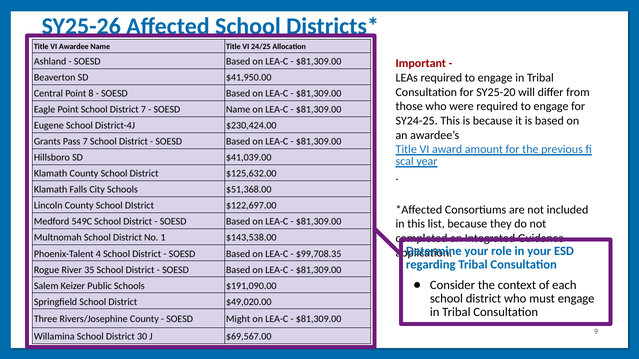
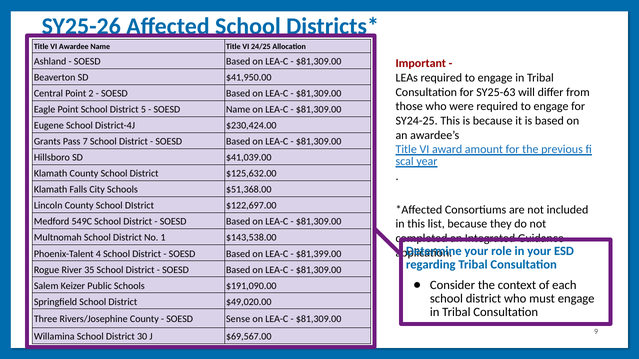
SY25-20: SY25-20 -> SY25-63
8: 8 -> 2
District 7: 7 -> 5
$99,708.35: $99,708.35 -> $81,399.00
Might: Might -> Sense
